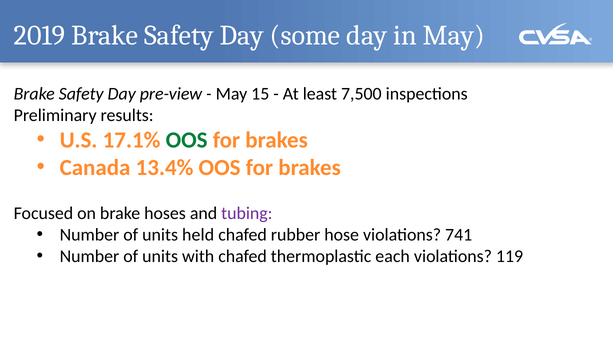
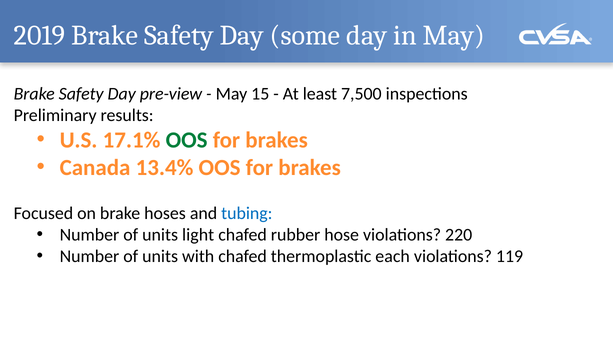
tubing colour: purple -> blue
held: held -> light
741: 741 -> 220
